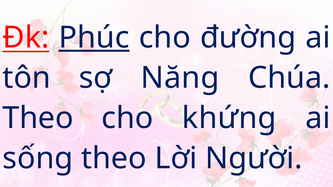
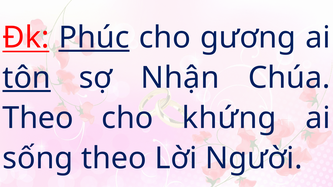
đường: đường -> gương
tôn underline: none -> present
Năng: Năng -> Nhận
